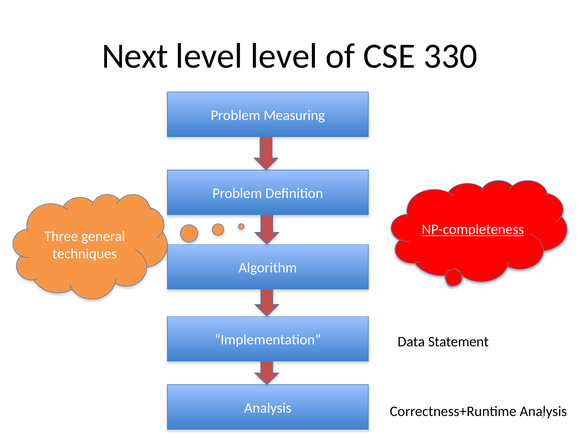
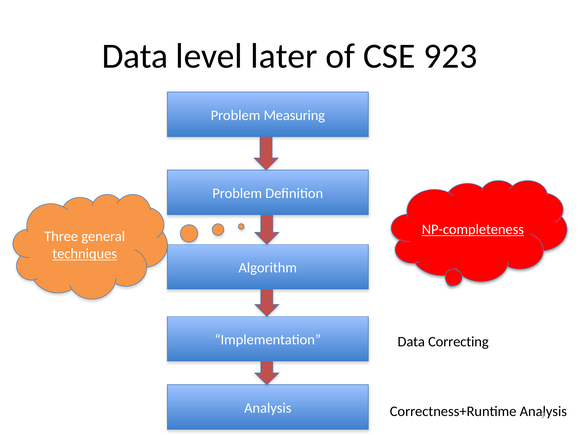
Next at (135, 56): Next -> Data
level level: level -> later
330: 330 -> 923
techniques underline: none -> present
Statement: Statement -> Correcting
